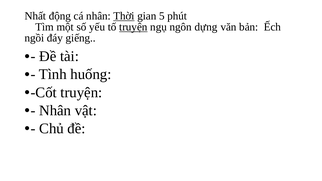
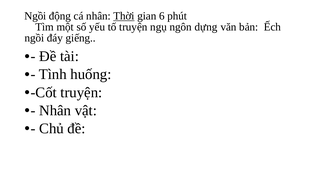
Nhất at (35, 16): Nhất -> Ngồi
5: 5 -> 6
truyện at (133, 27) underline: present -> none
